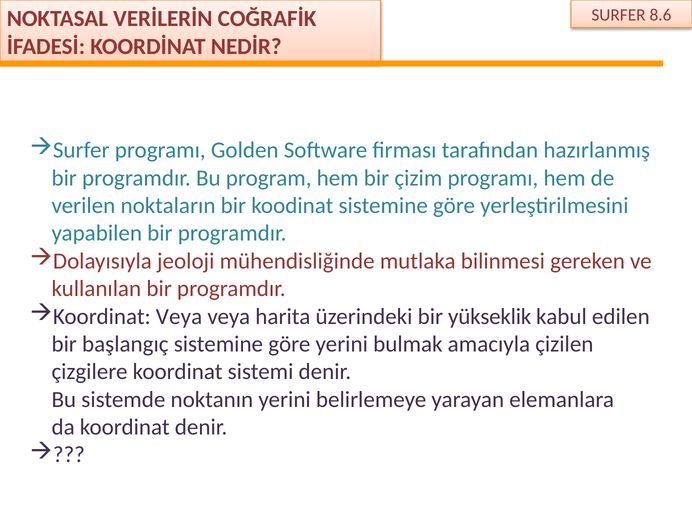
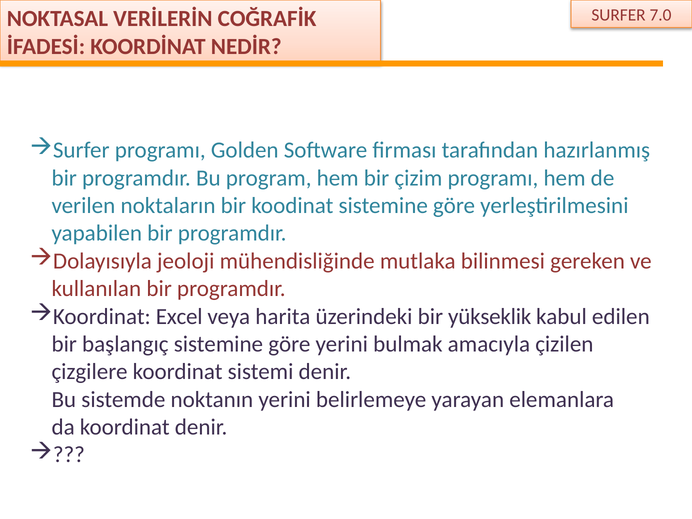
8.6: 8.6 -> 7.0
Koordinat Veya: Veya -> Excel
